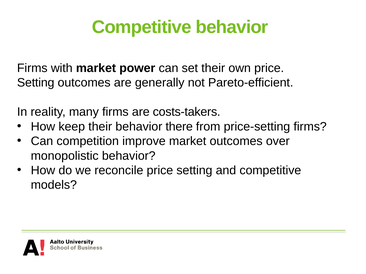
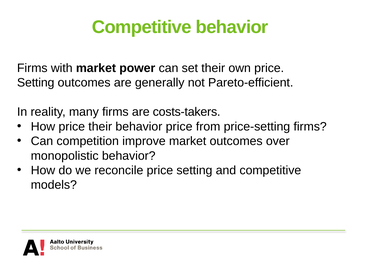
How keep: keep -> price
behavior there: there -> price
